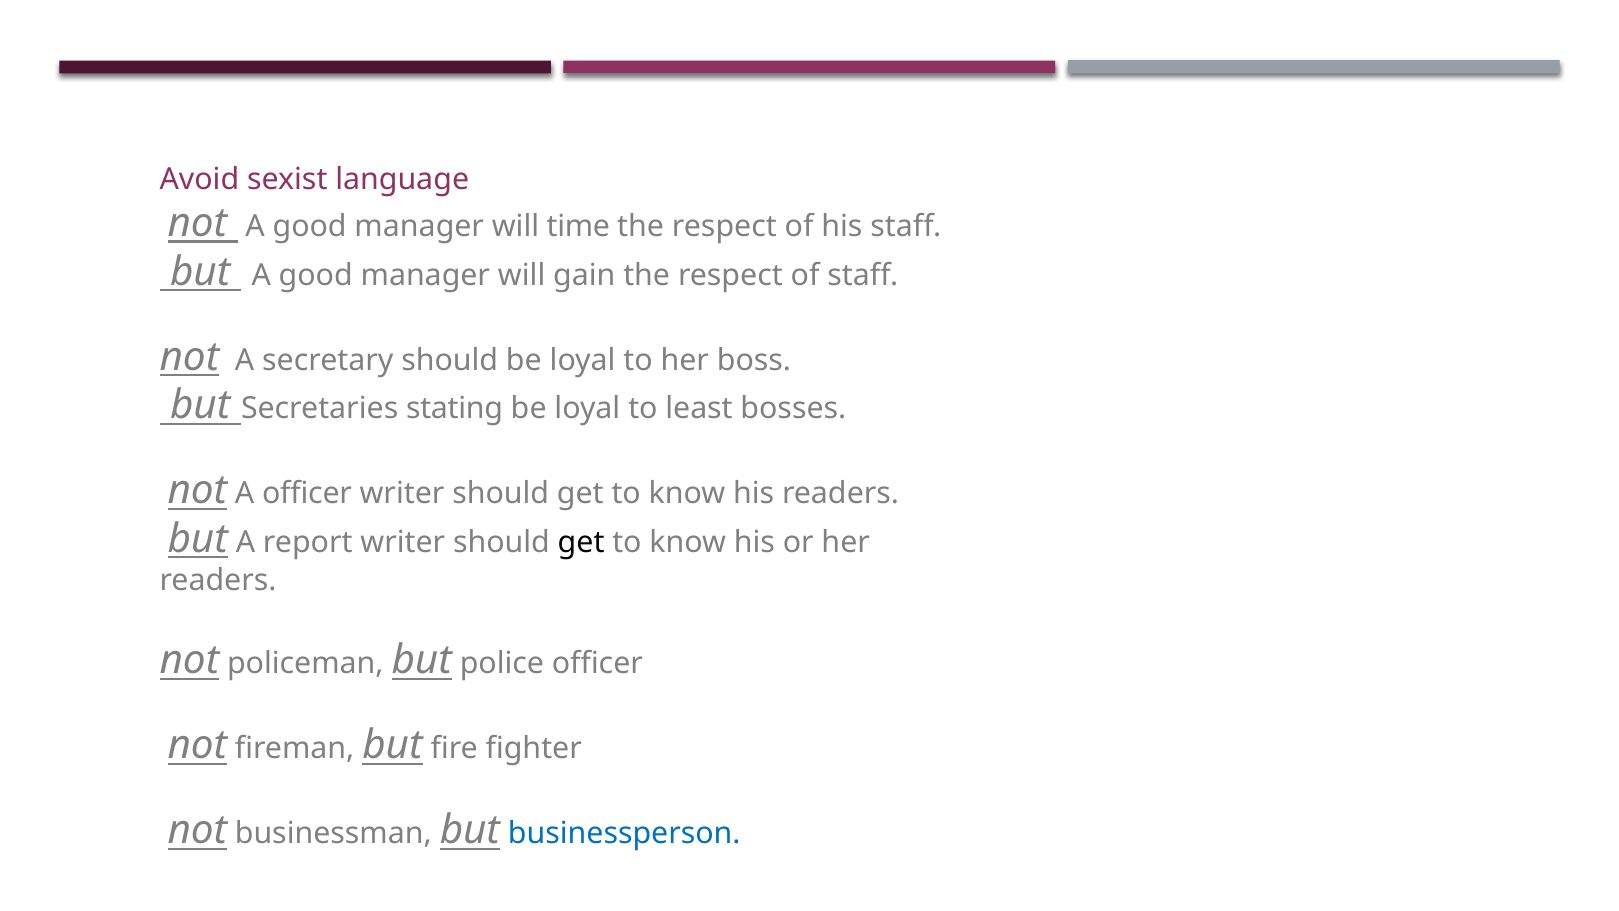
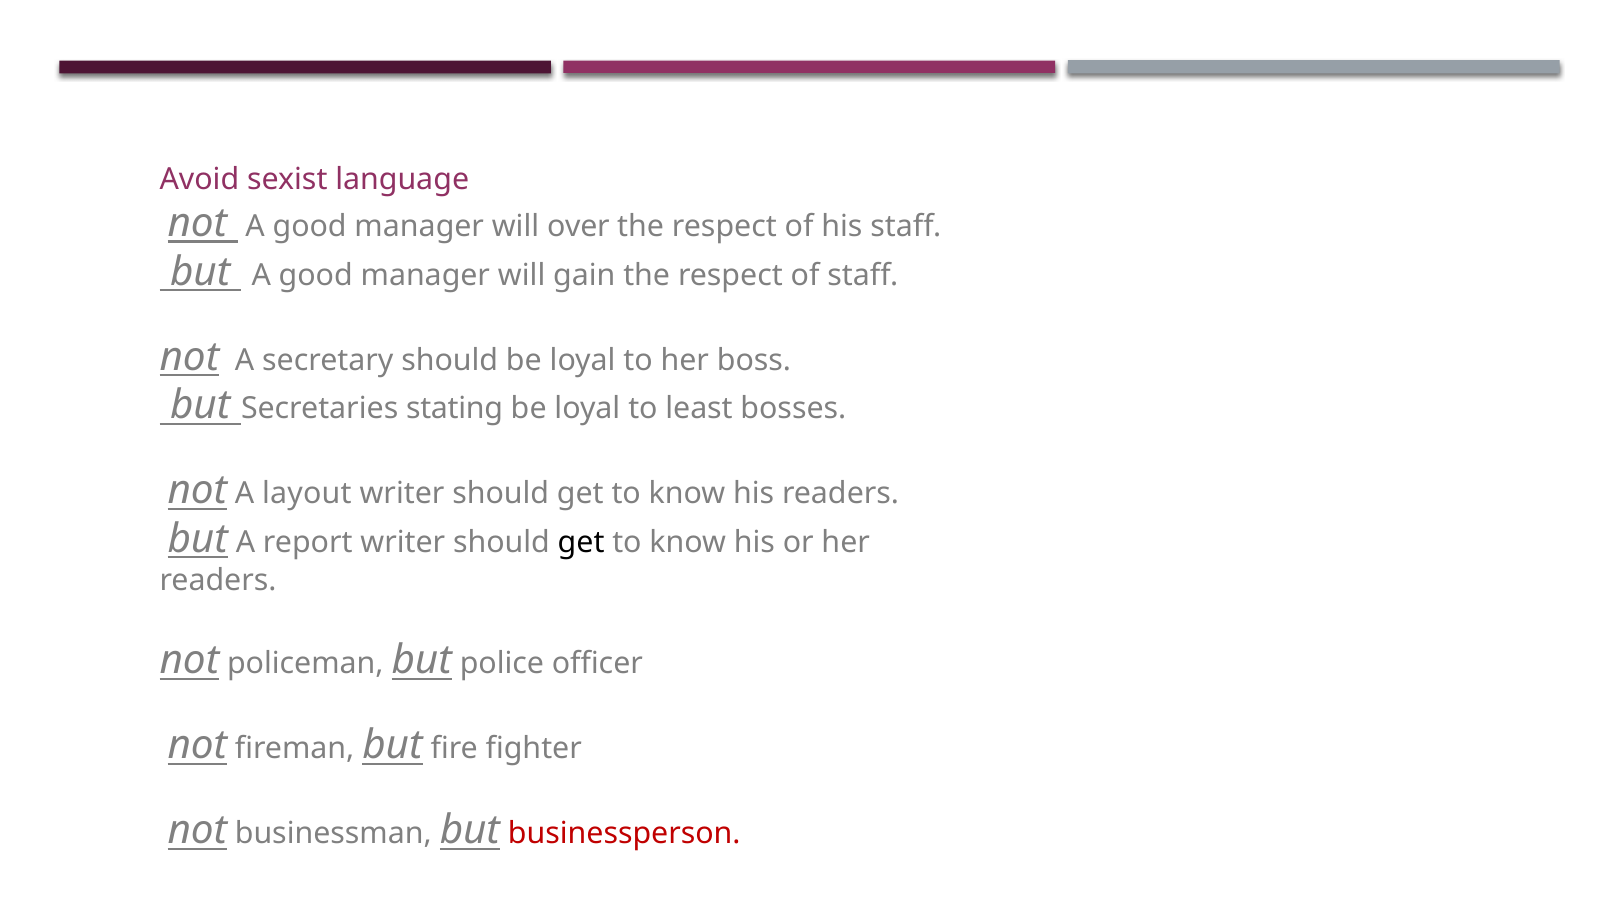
time: time -> over
A officer: officer -> layout
businessperson colour: blue -> red
